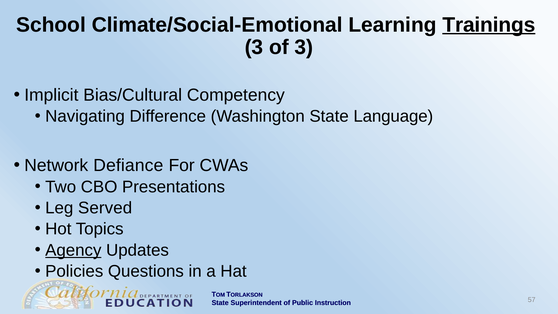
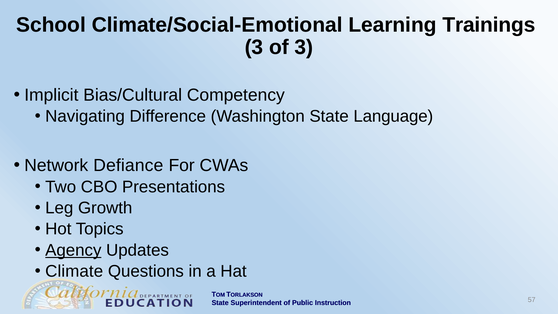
Trainings underline: present -> none
Served: Served -> Growth
Policies: Policies -> Climate
